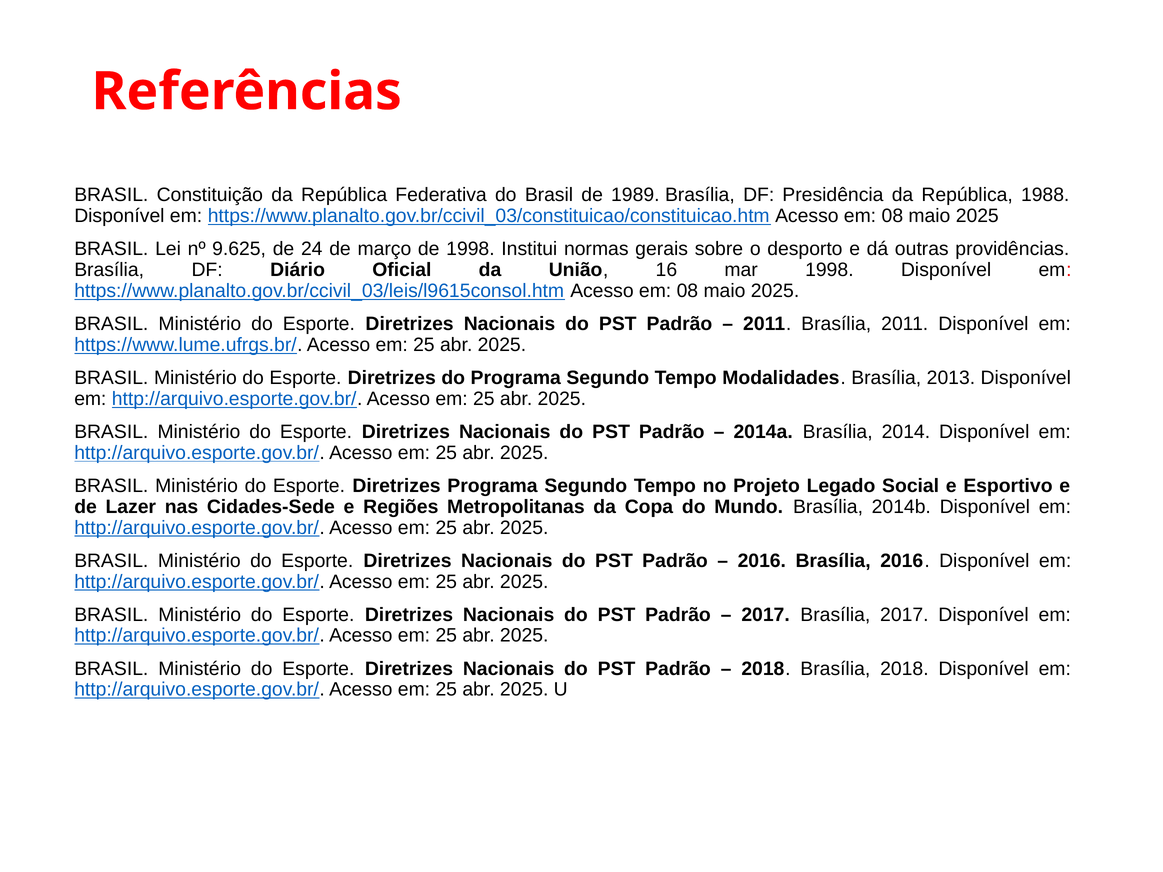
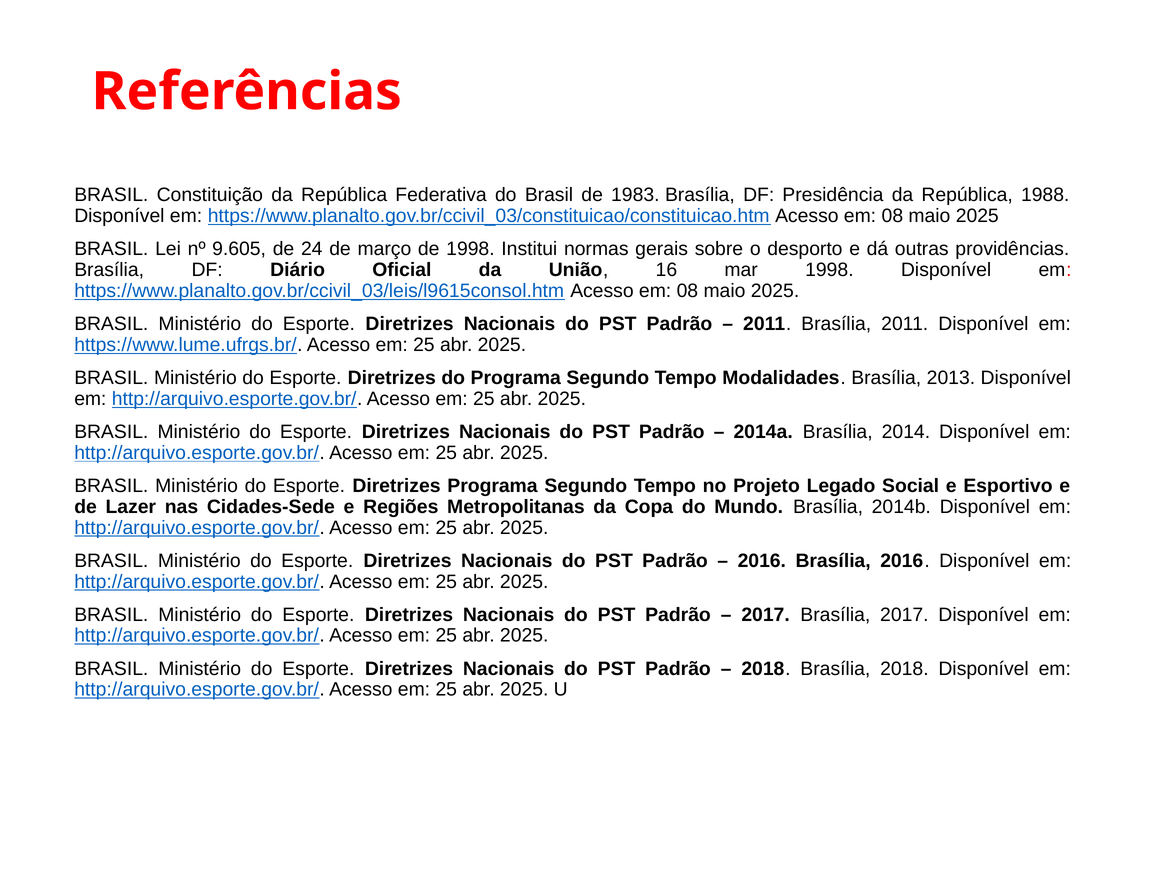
1989: 1989 -> 1983
9.625: 9.625 -> 9.605
